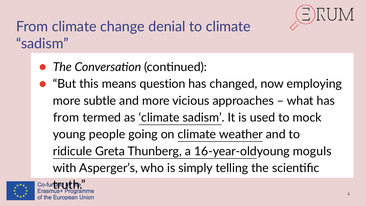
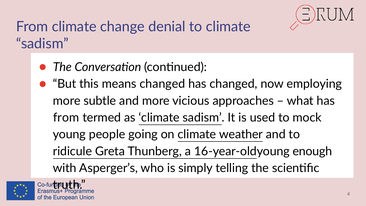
means question: question -> changed
moguls: moguls -> enough
